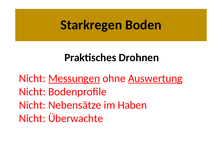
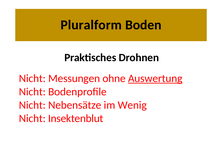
Starkregen: Starkregen -> Pluralform
Messungen underline: present -> none
Haben: Haben -> Wenig
Überwachte: Überwachte -> Insektenblut
